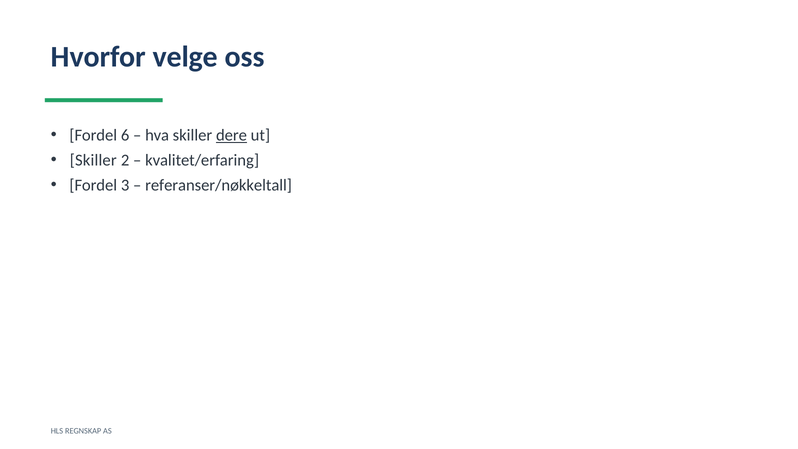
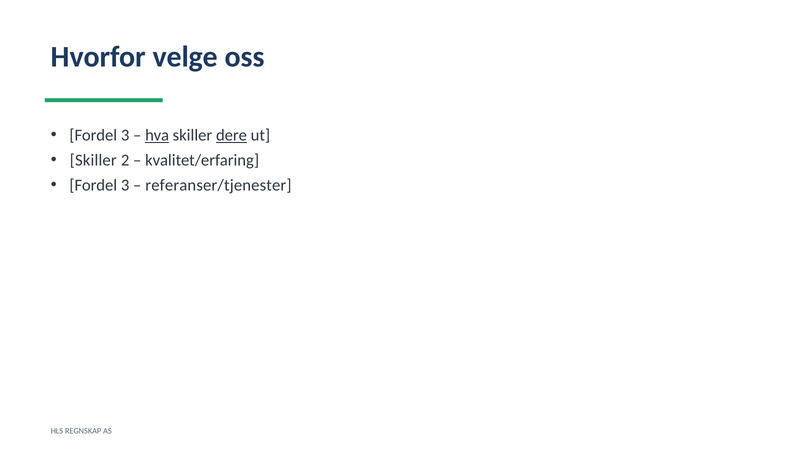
6 at (125, 135): 6 -> 3
hva underline: none -> present
referanser/nøkkeltall: referanser/nøkkeltall -> referanser/tjenester
